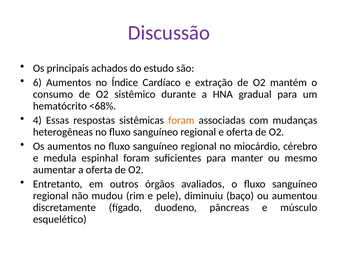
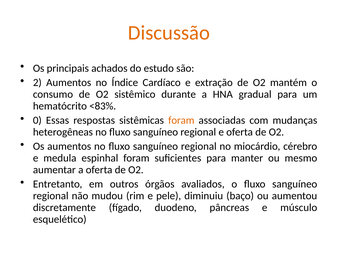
Discussão colour: purple -> orange
6: 6 -> 2
<68%: <68% -> <83%
4: 4 -> 0
